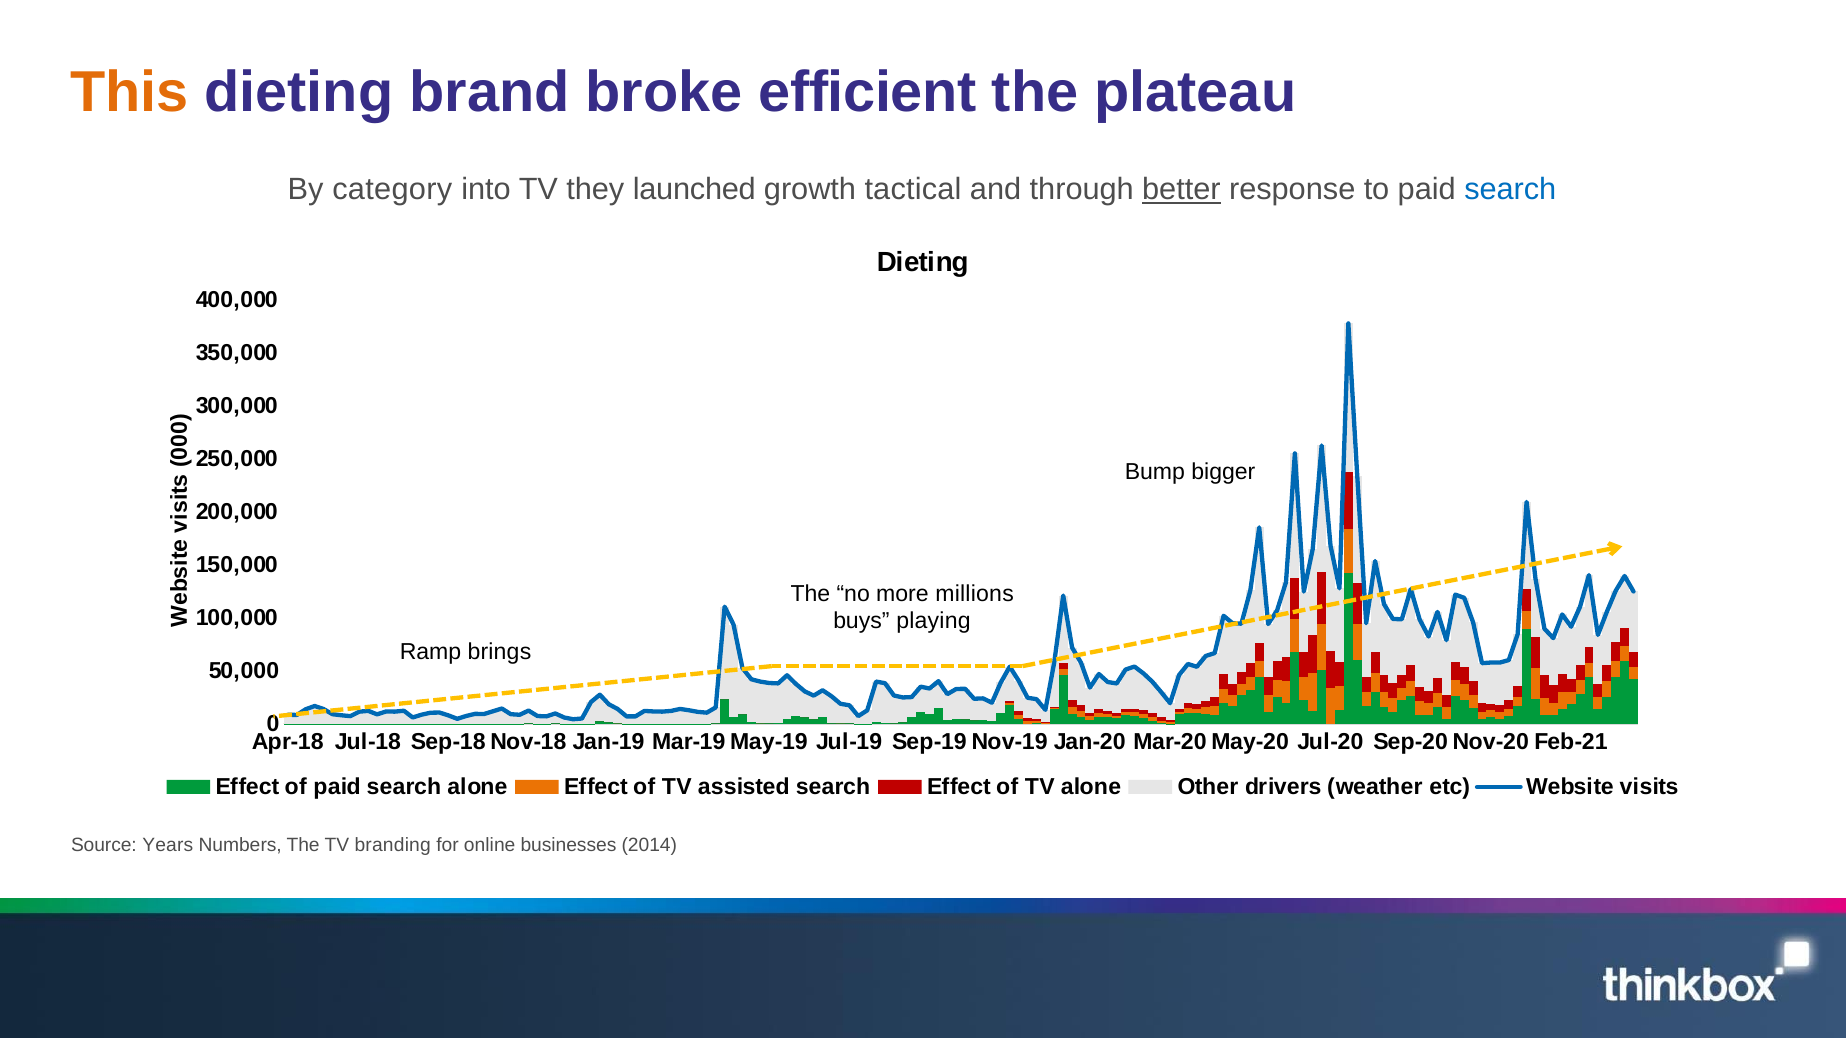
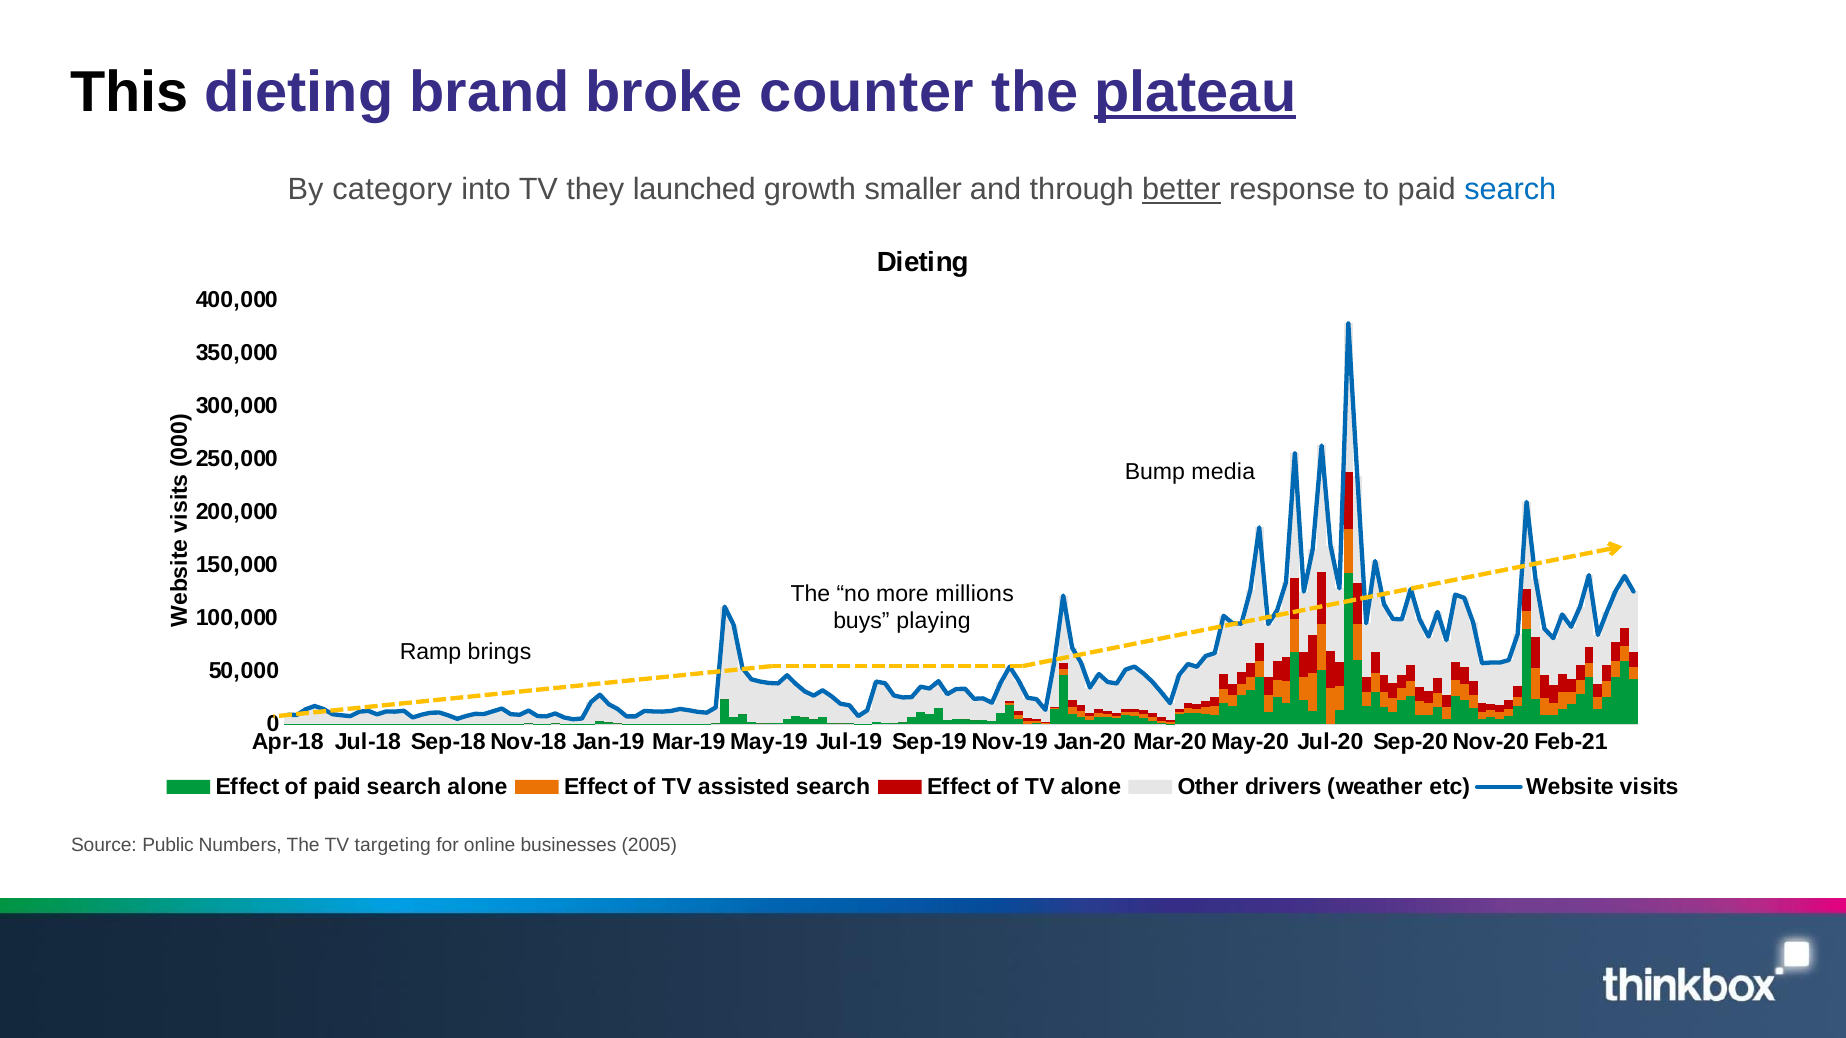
This colour: orange -> black
efficient: efficient -> counter
plateau underline: none -> present
tactical: tactical -> smaller
bigger: bigger -> media
Years: Years -> Public
branding: branding -> targeting
2014: 2014 -> 2005
